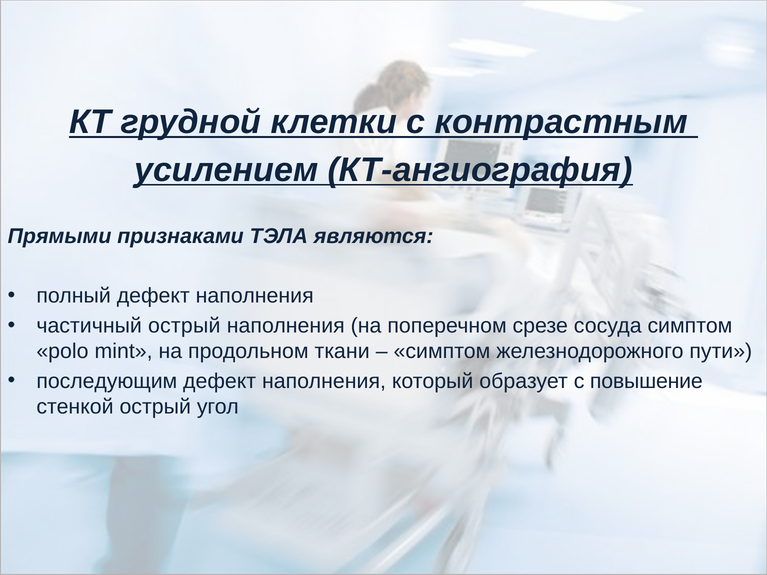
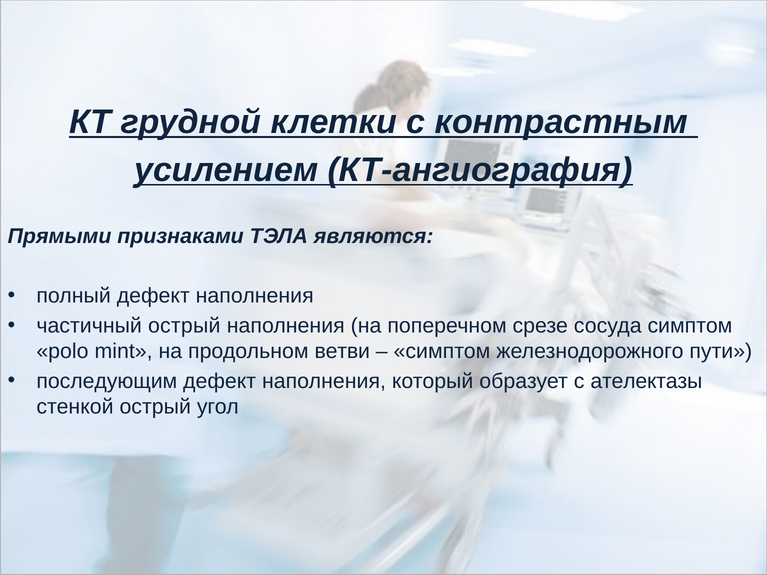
ткани: ткани -> ветви
повышение: повышение -> ателектазы
